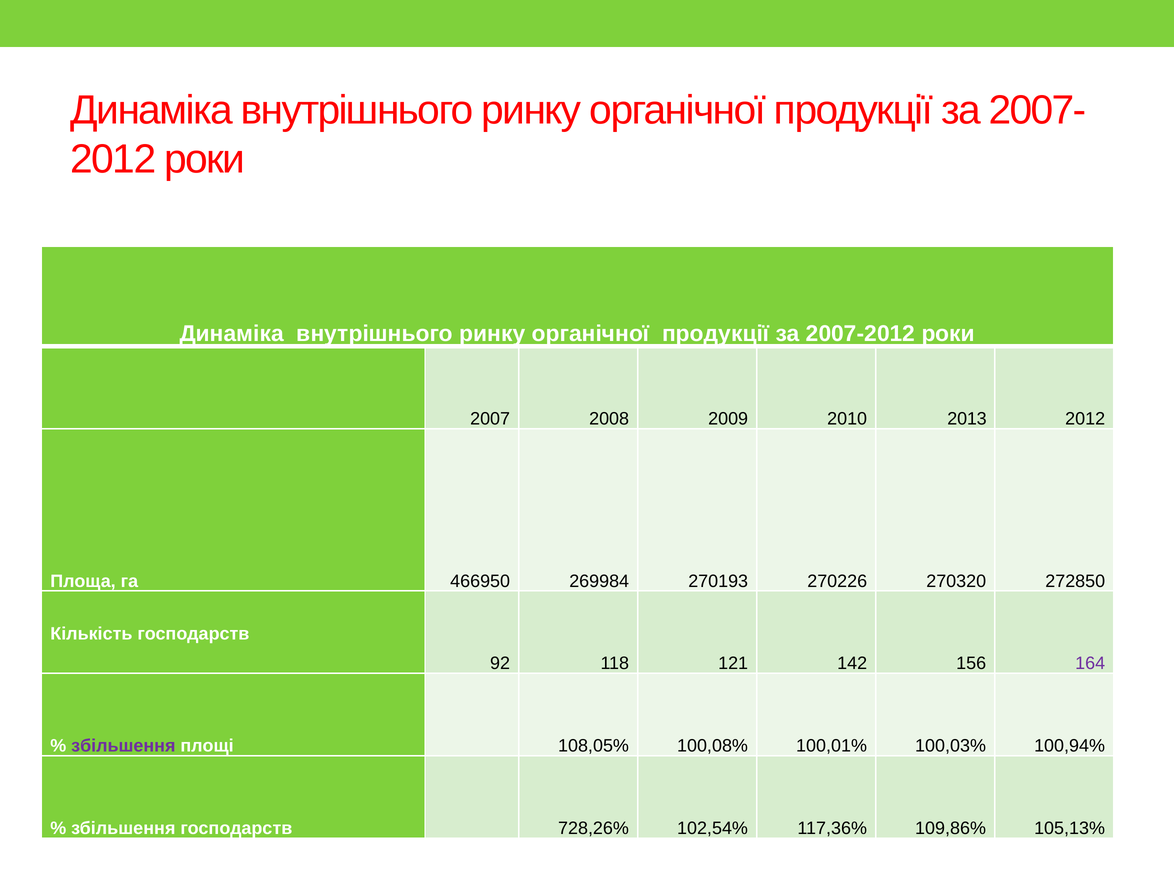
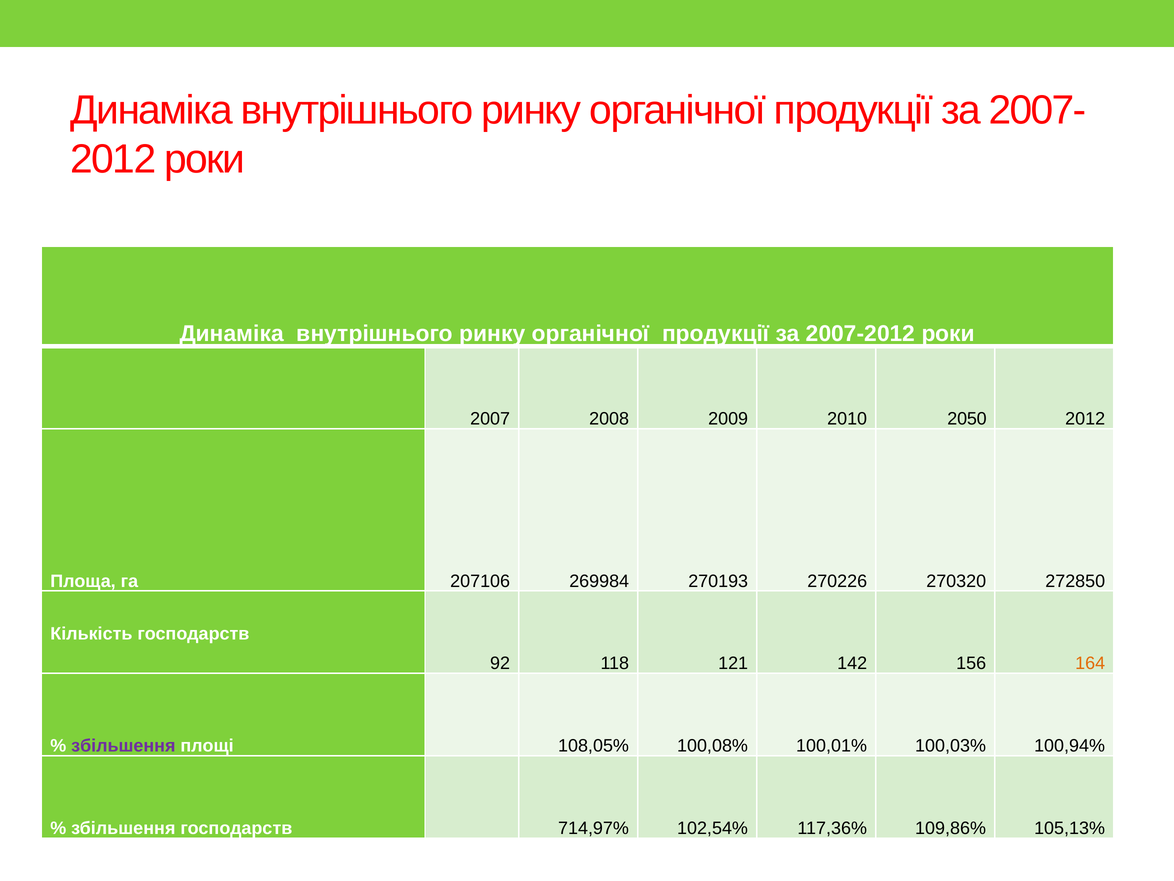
2013: 2013 -> 2050
466950: 466950 -> 207106
164 colour: purple -> orange
728,26%: 728,26% -> 714,97%
